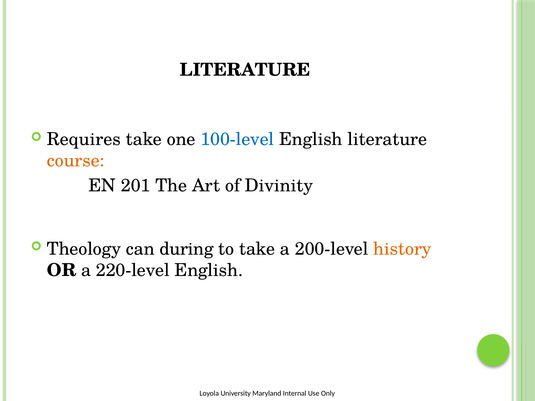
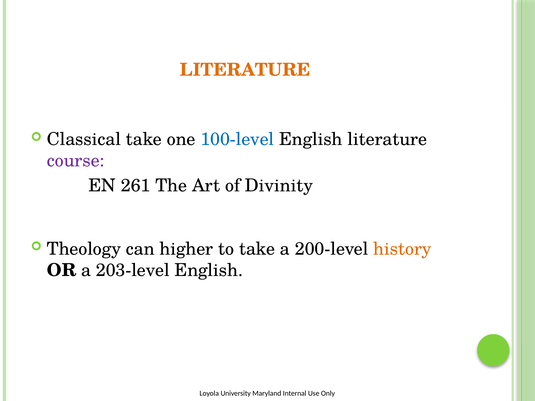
LITERATURE at (245, 70) colour: black -> orange
Requires: Requires -> Classical
course colour: orange -> purple
201: 201 -> 261
during: during -> higher
220-level: 220-level -> 203-level
